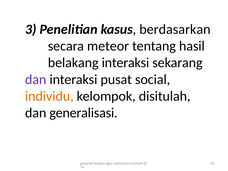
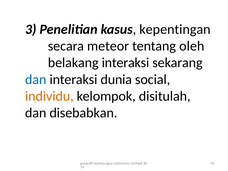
berdasarkan: berdasarkan -> kepentingan
hasil: hasil -> oleh
dan at (36, 79) colour: purple -> blue
pusat: pusat -> dunia
generalisasi: generalisasi -> disebabkan
